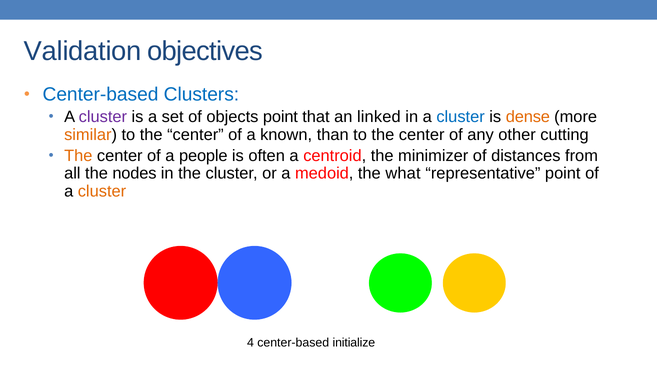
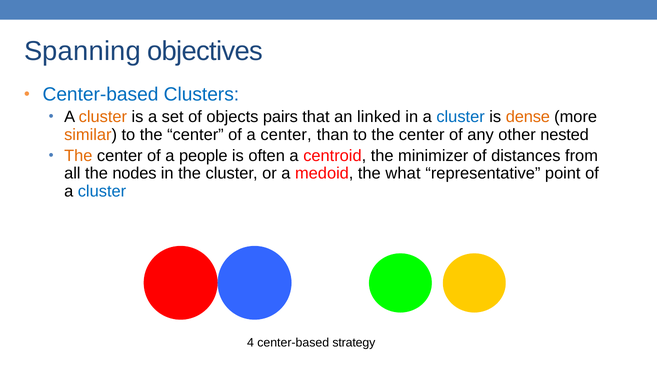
Validation: Validation -> Spanning
cluster at (103, 117) colour: purple -> orange
objects point: point -> pairs
a known: known -> center
cutting: cutting -> nested
cluster at (102, 191) colour: orange -> blue
initialize: initialize -> strategy
